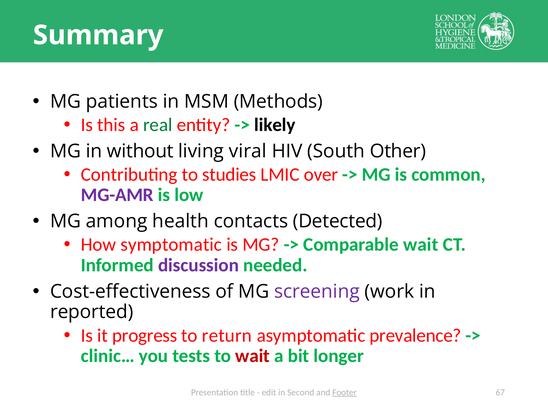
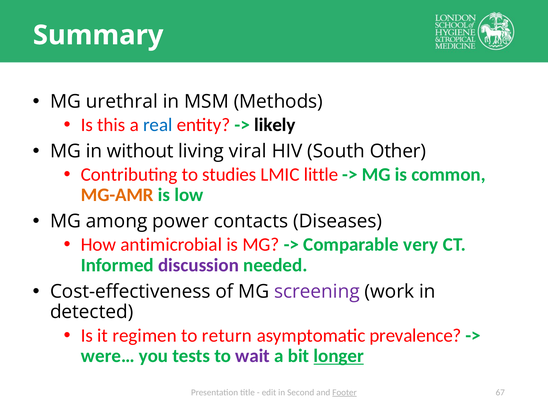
patients: patients -> urethral
real colour: green -> blue
over: over -> little
MG-AMR colour: purple -> orange
health: health -> power
Detected: Detected -> Diseases
symptomatic: symptomatic -> antimicrobial
Comparable wait: wait -> very
reported: reported -> detected
progress: progress -> regimen
clinic…: clinic… -> were…
wait at (253, 356) colour: red -> purple
longer underline: none -> present
